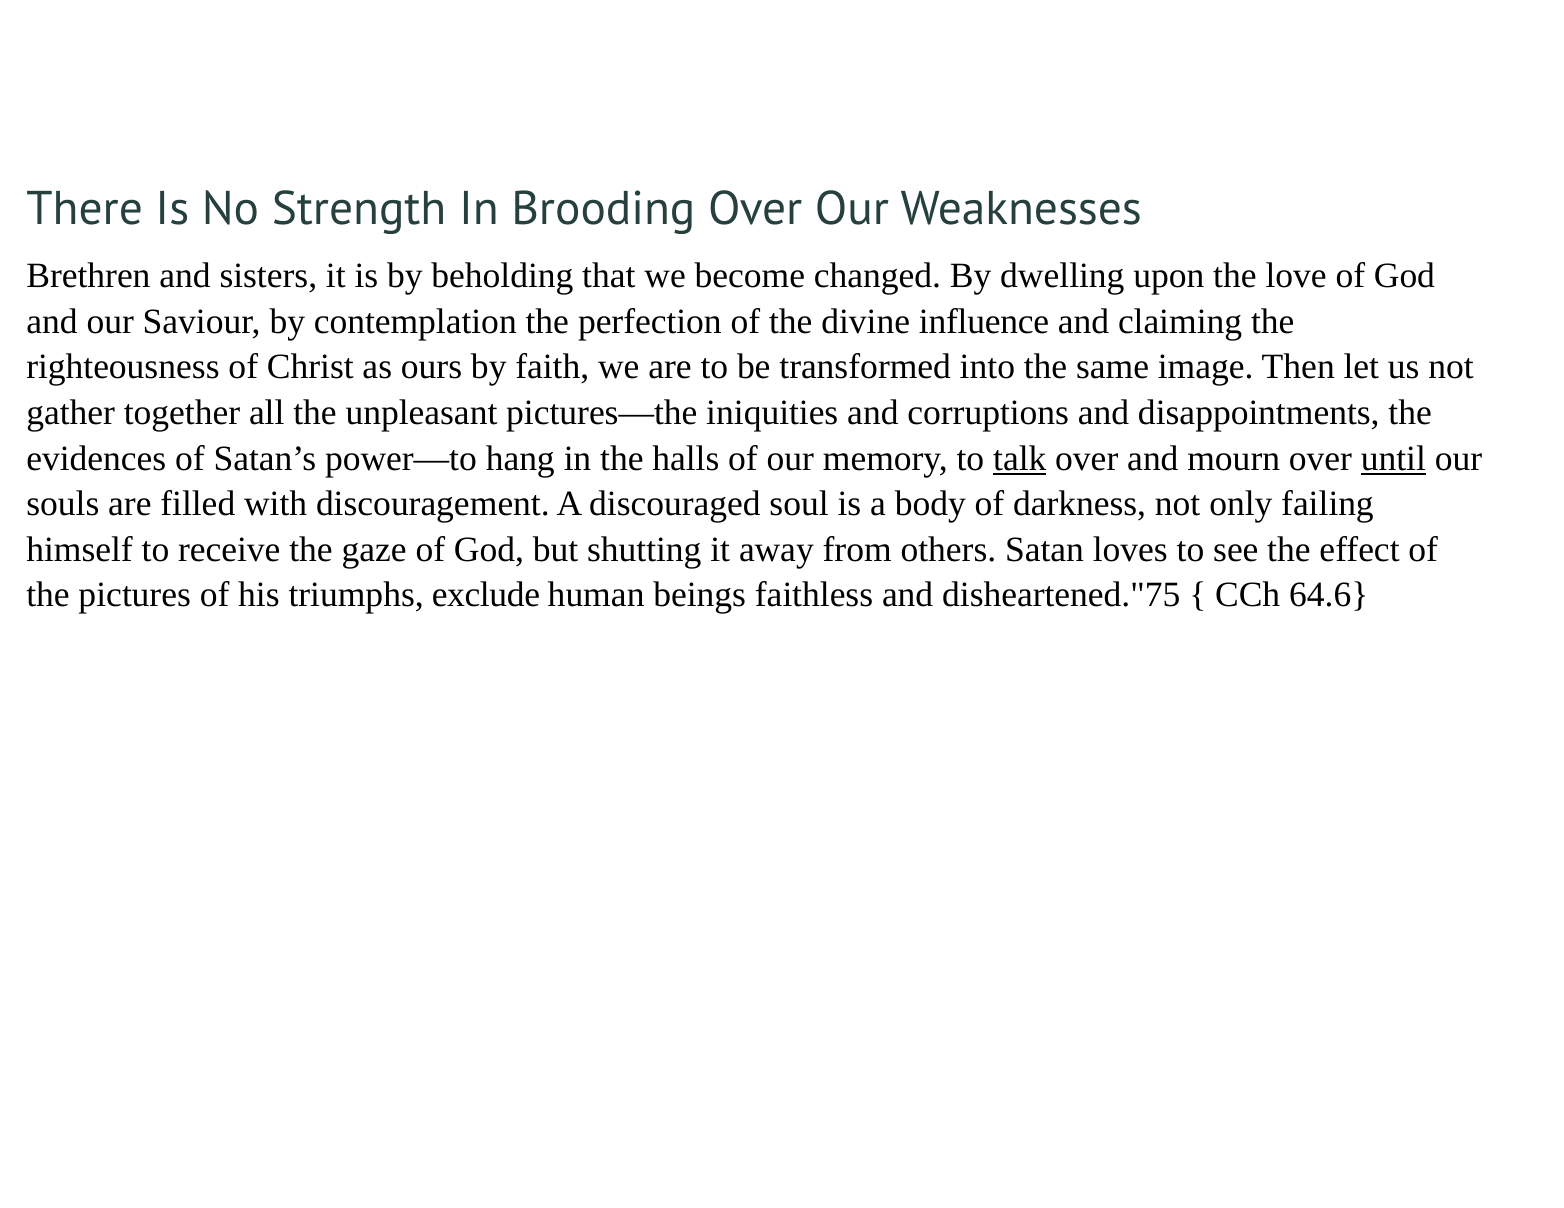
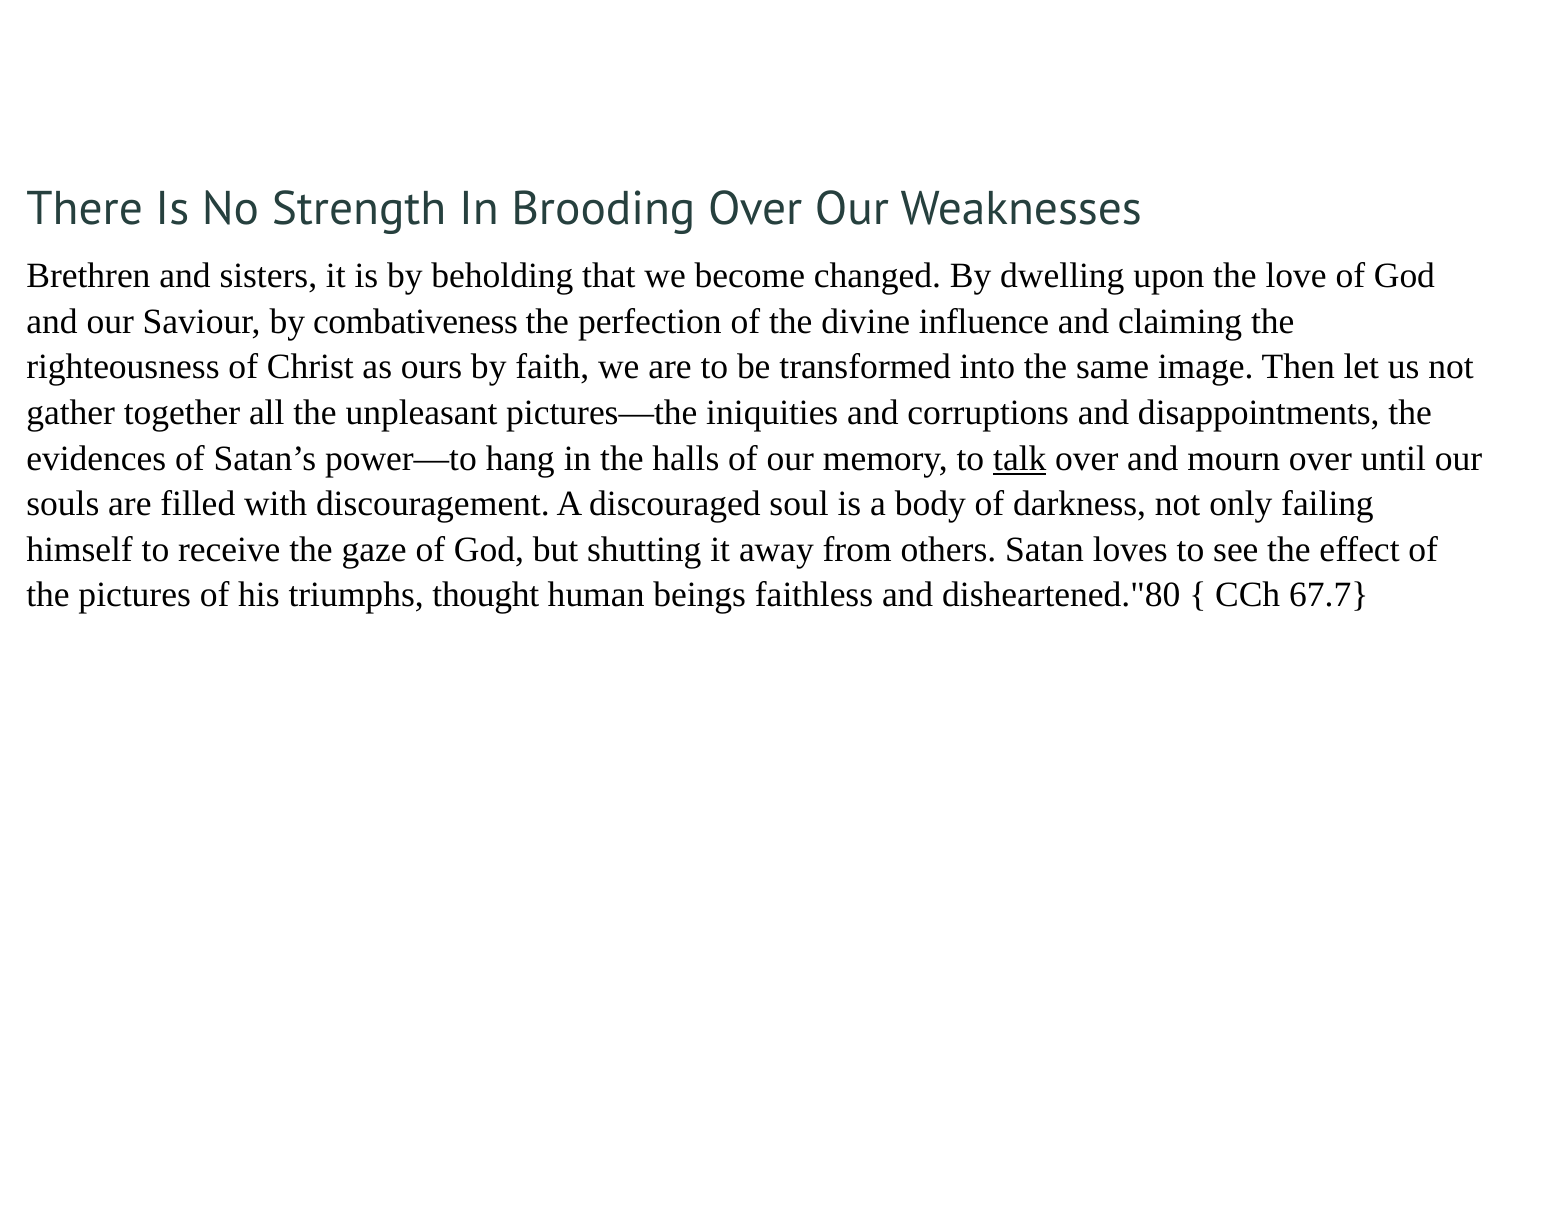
contemplation: contemplation -> combativeness
until underline: present -> none
exclude: exclude -> thought
disheartened."75: disheartened."75 -> disheartened."80
64.6: 64.6 -> 67.7
